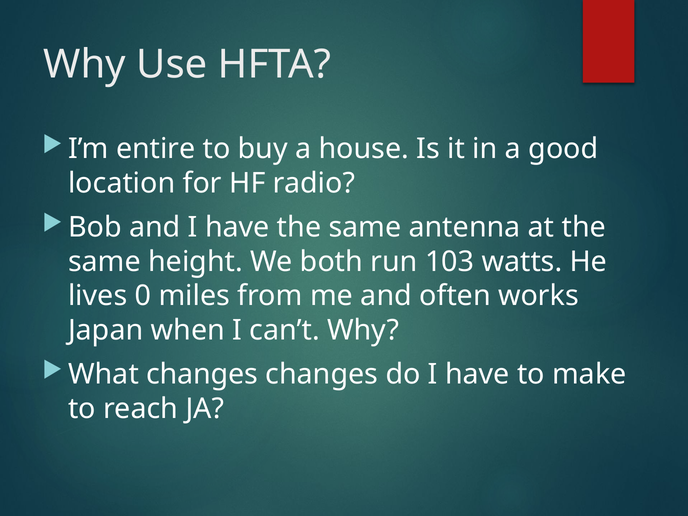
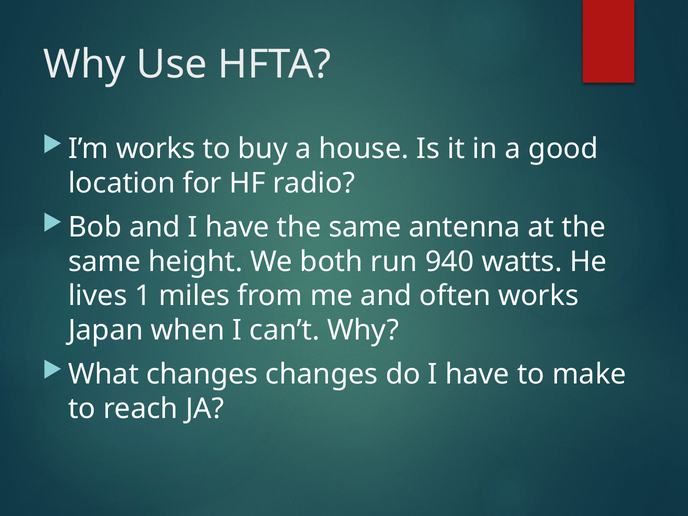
I’m entire: entire -> works
103: 103 -> 940
0: 0 -> 1
